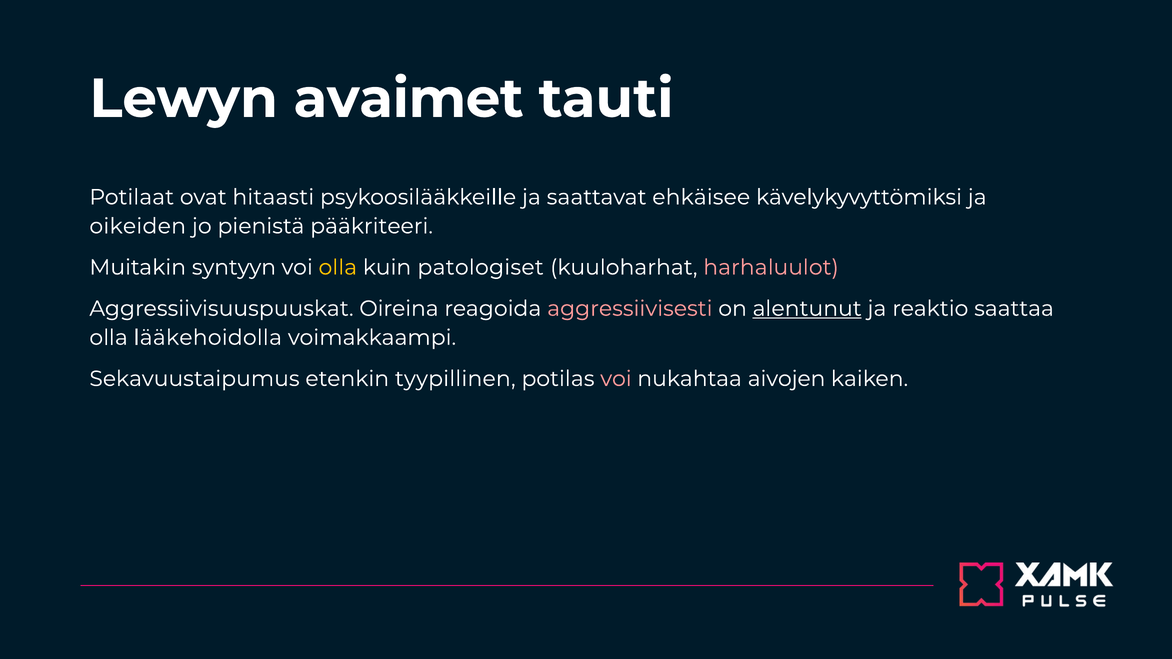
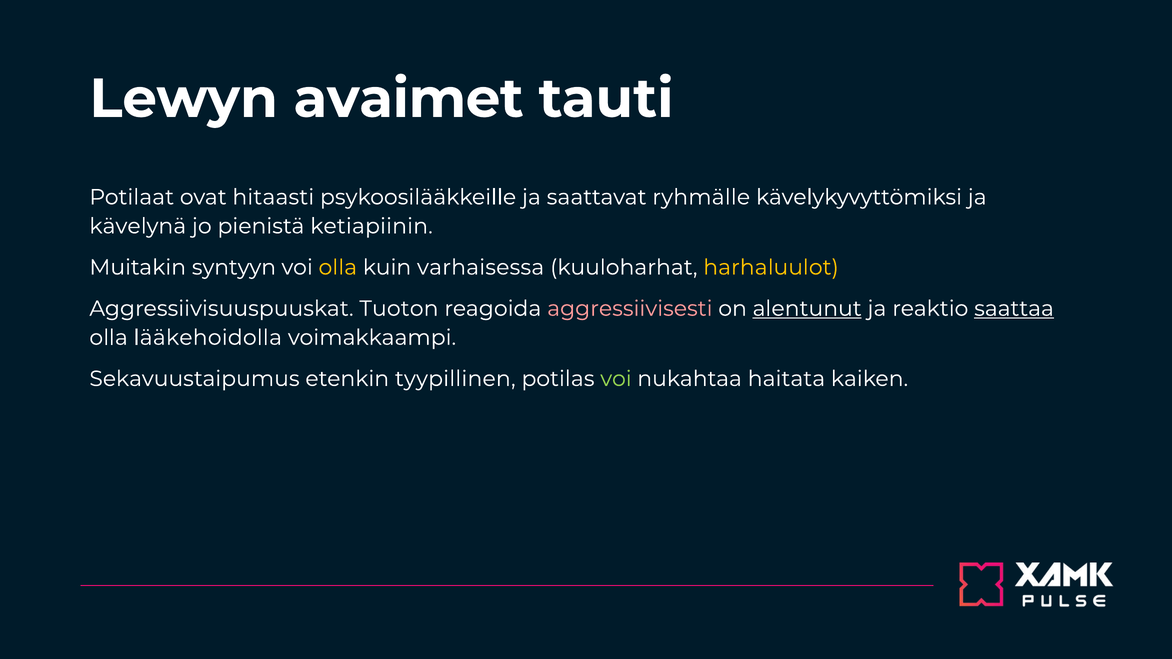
ehkäisee: ehkäisee -> ryhmälle
oikeiden: oikeiden -> kävelynä
pääkriteeri: pääkriteeri -> ketiapiinin
patologiset: patologiset -> varhaisessa
harhaluulot colour: pink -> yellow
Oireina: Oireina -> Tuoton
saattaa underline: none -> present
voi at (616, 379) colour: pink -> light green
aivojen: aivojen -> haitata
